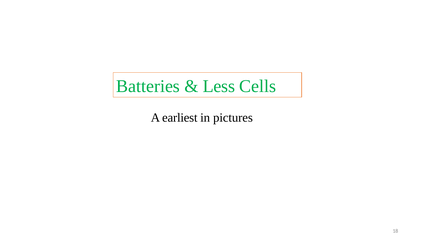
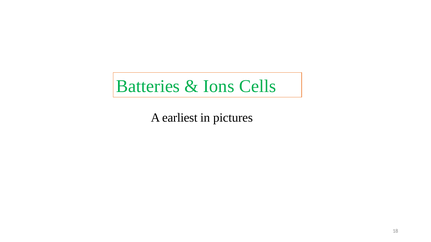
Less: Less -> Ions
